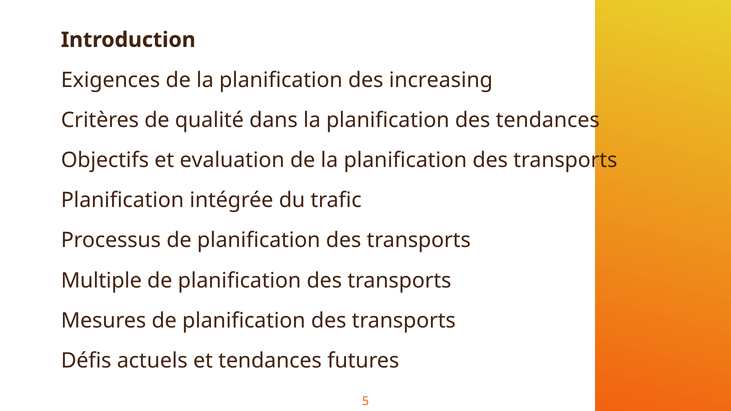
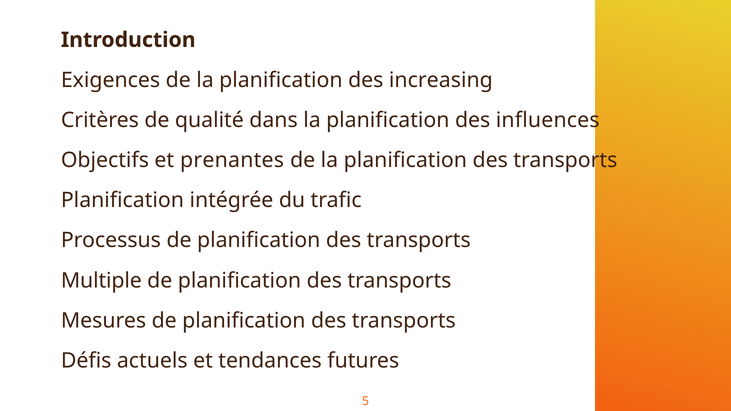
des tendances: tendances -> influences
evaluation: evaluation -> prenantes
